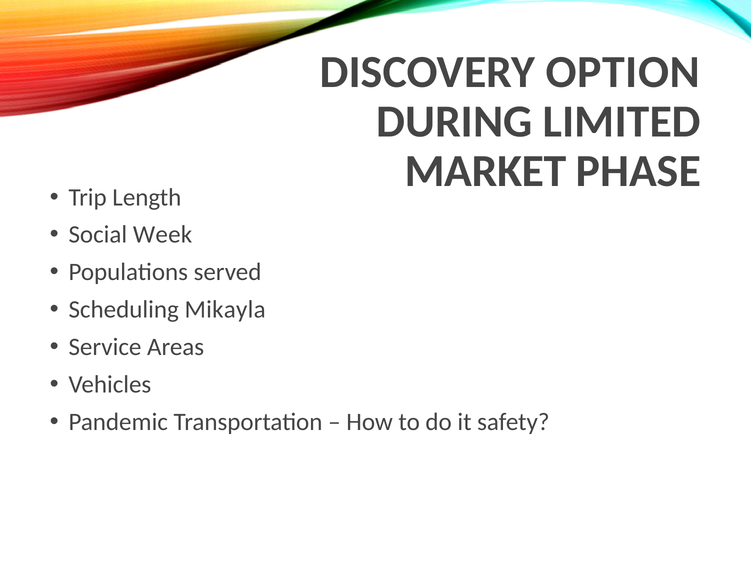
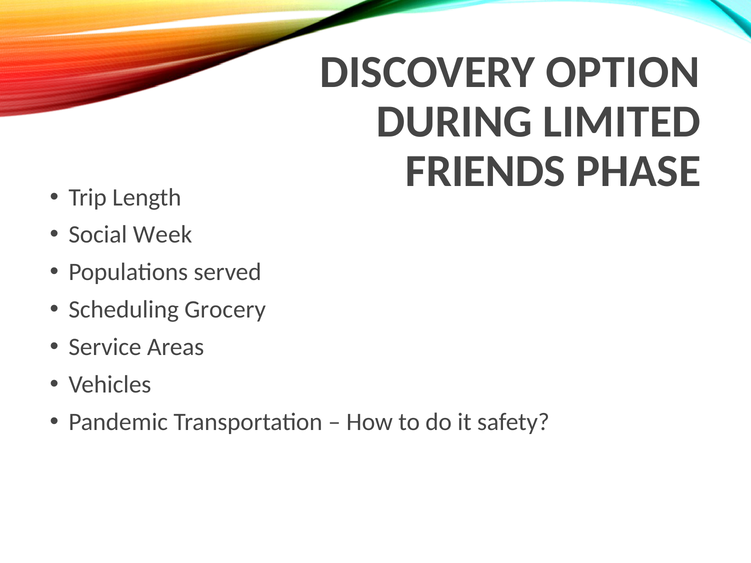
MARKET: MARKET -> FRIENDS
Mikayla: Mikayla -> Grocery
